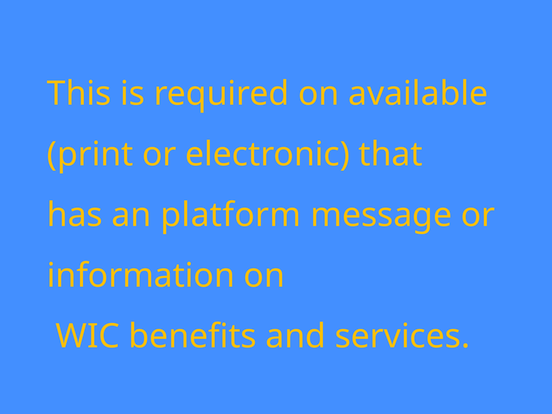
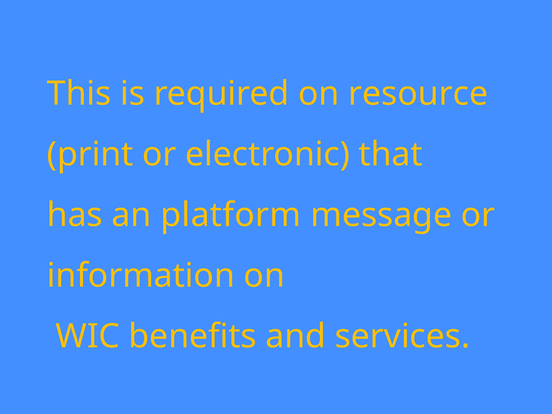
available: available -> resource
